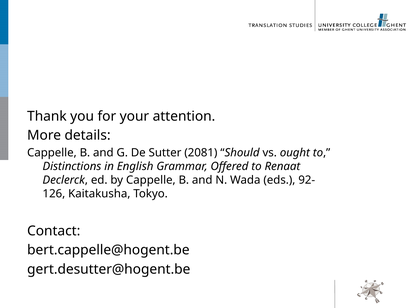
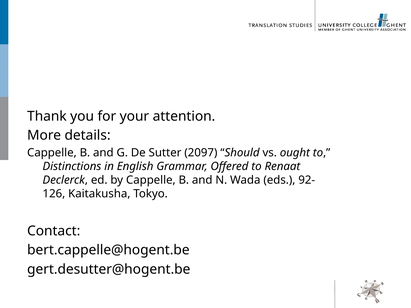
2081: 2081 -> 2097
